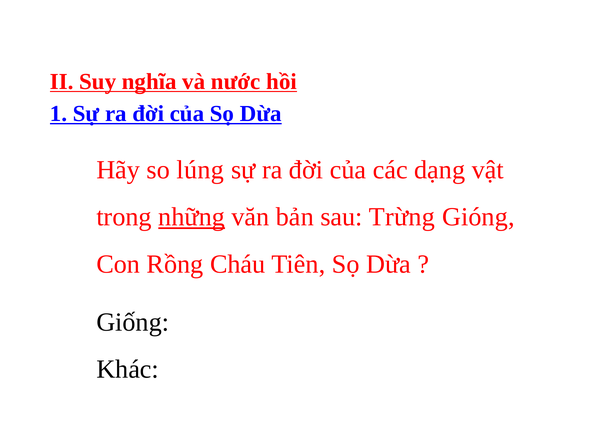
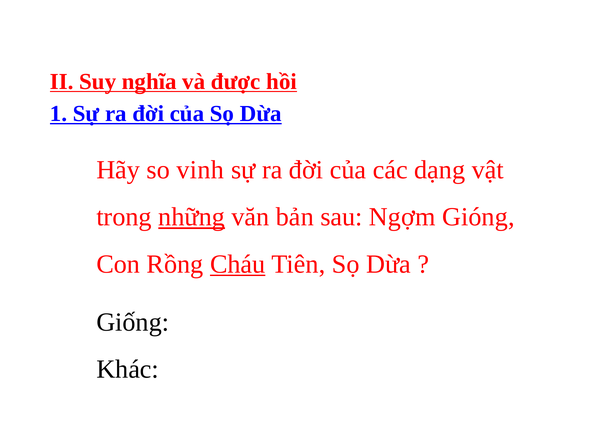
nước: nước -> được
lúng: lúng -> vinh
Trừng: Trừng -> Ngợm
Cháu underline: none -> present
